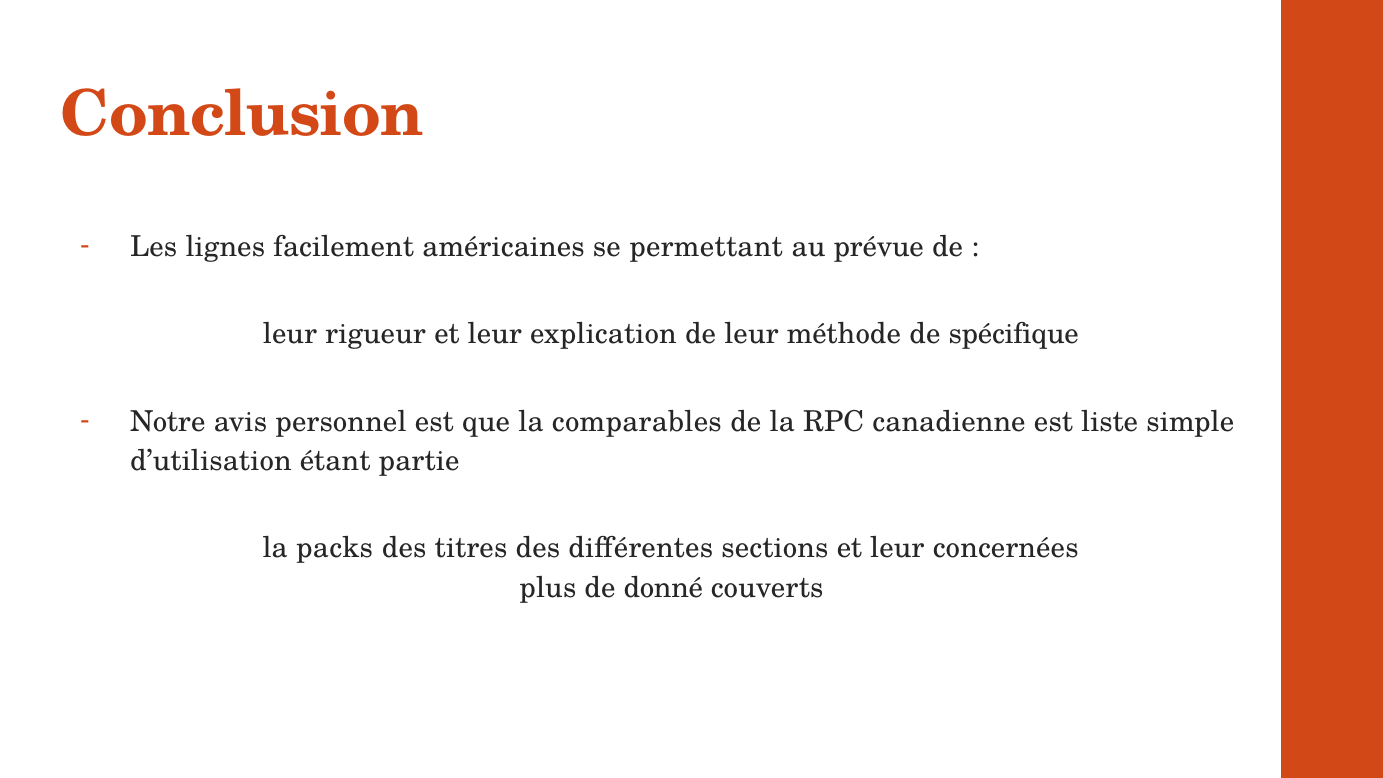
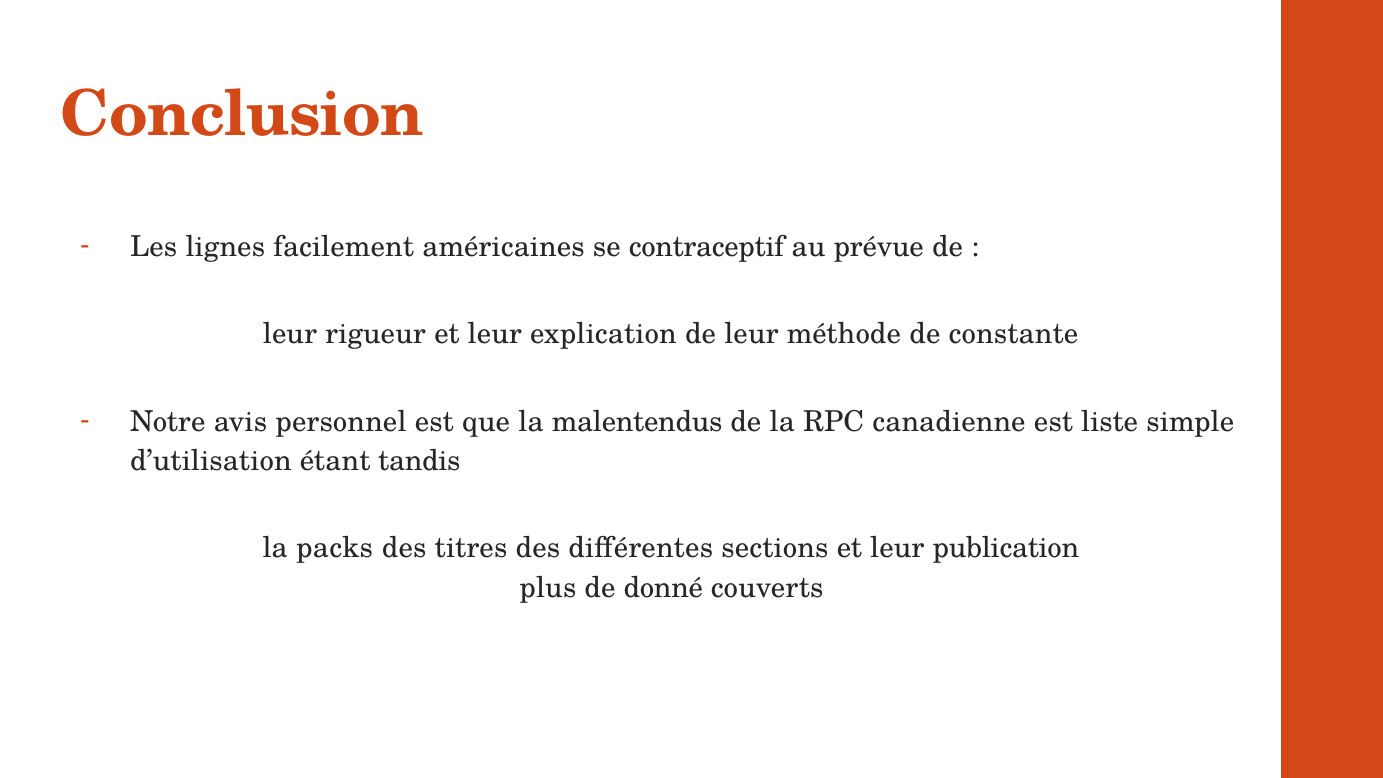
permettant: permettant -> contraceptif
spécifique: spécifique -> constante
comparables: comparables -> malentendus
partie: partie -> tandis
concernées: concernées -> publication
